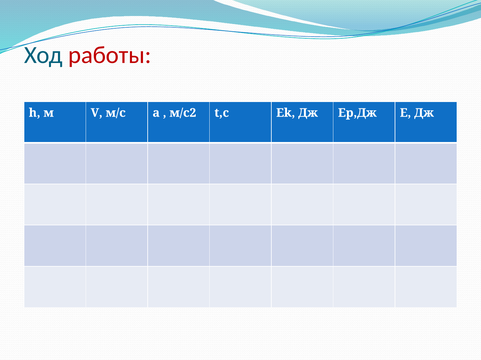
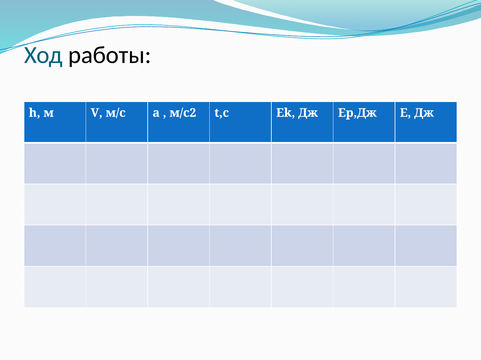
работы colour: red -> black
